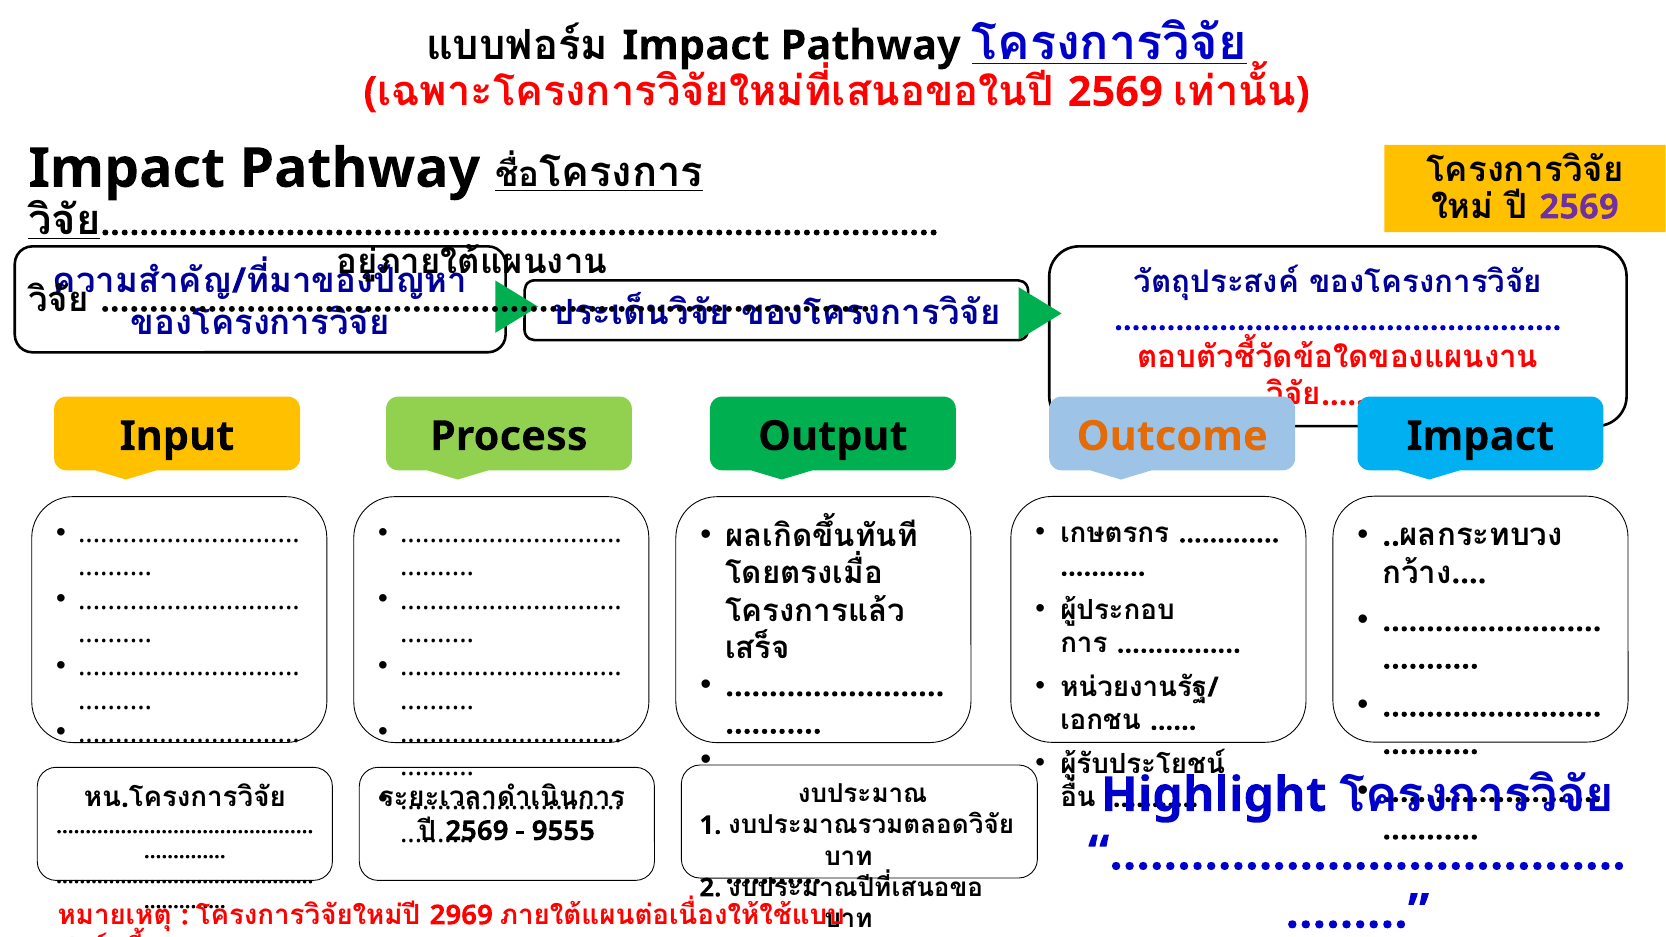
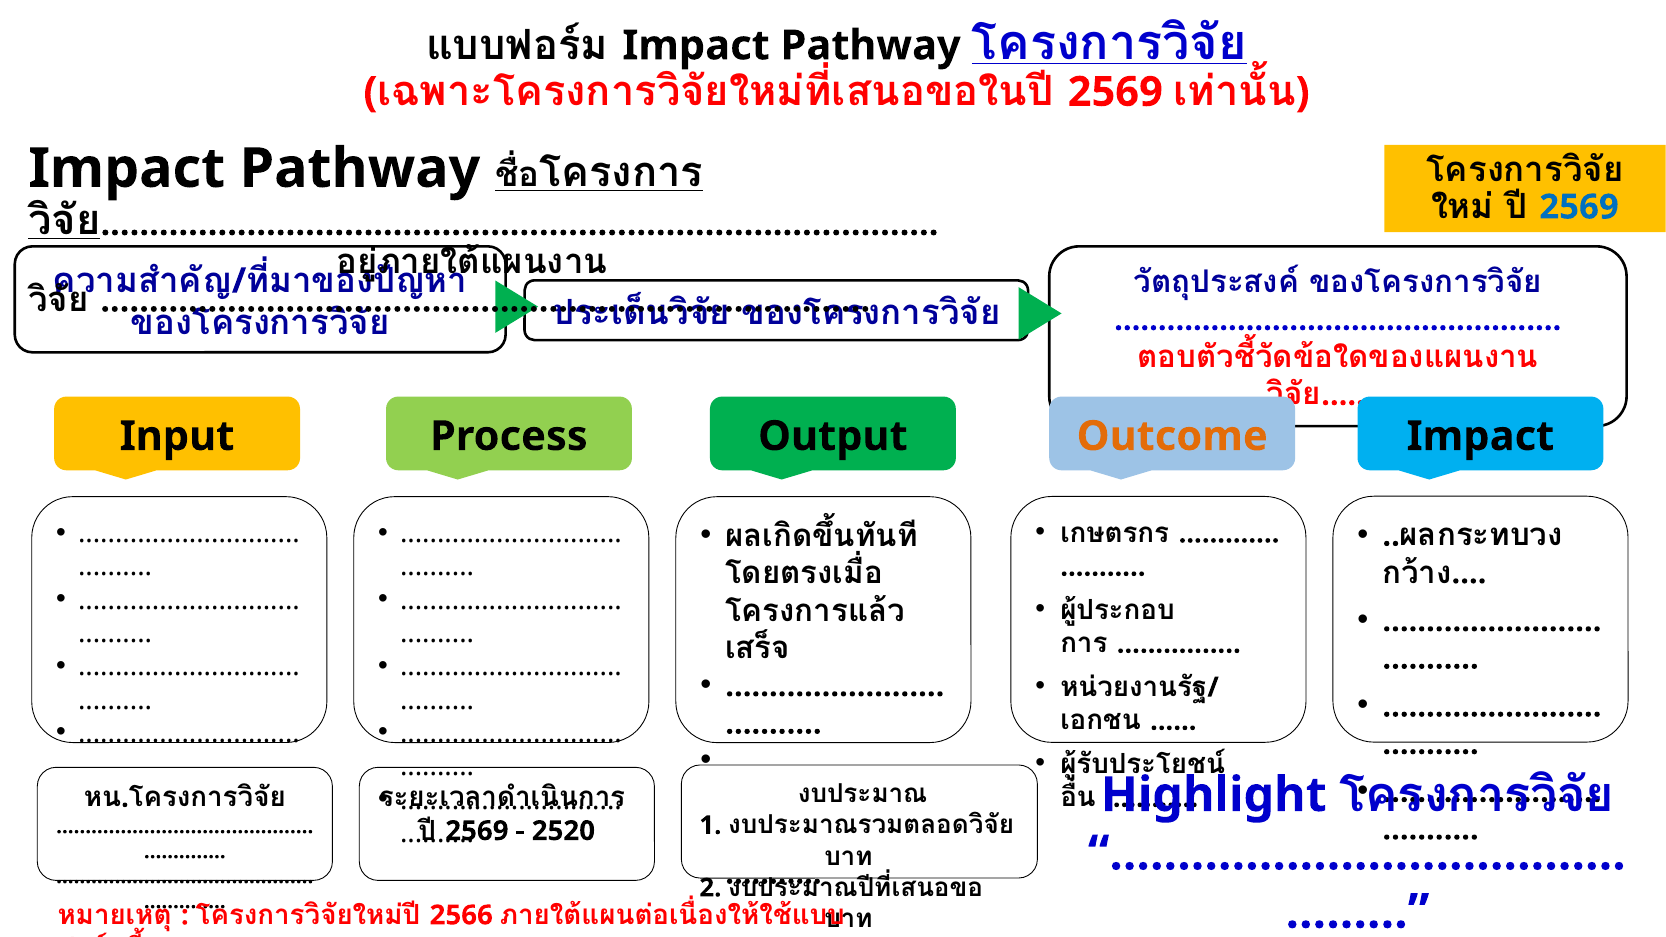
2569 at (1579, 207) colour: purple -> blue
9555: 9555 -> 2520
2969: 2969 -> 2566
